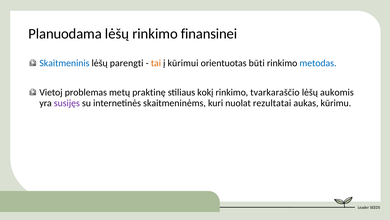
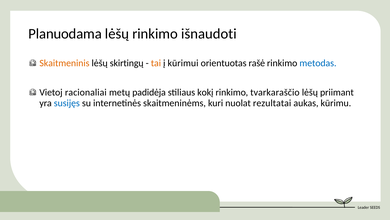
finansinei: finansinei -> išnaudoti
Skaitmeninis colour: blue -> orange
parengti: parengti -> skirtingų
būti: būti -> rašė
problemas: problemas -> racionaliai
praktinę: praktinę -> padidėja
aukomis: aukomis -> priimant
susijęs colour: purple -> blue
